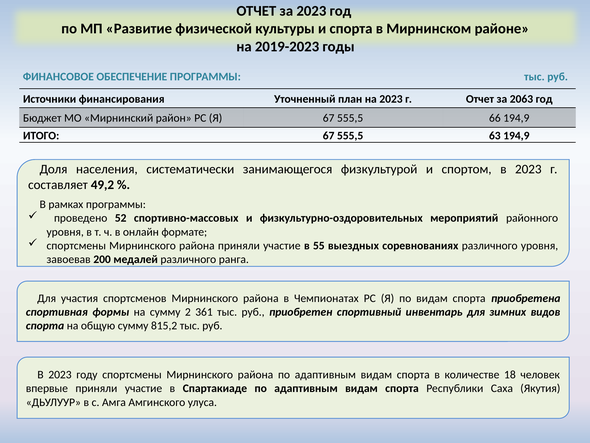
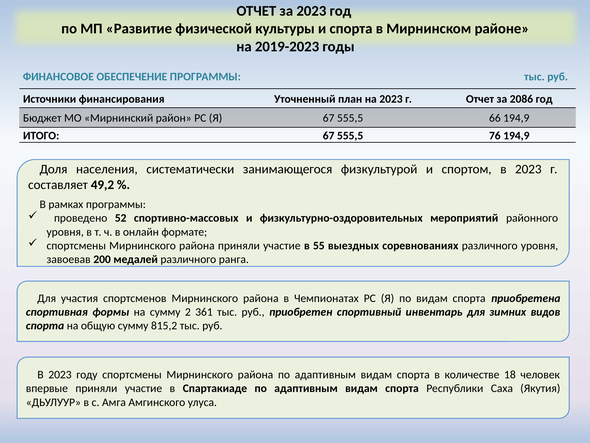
2063: 2063 -> 2086
63: 63 -> 76
